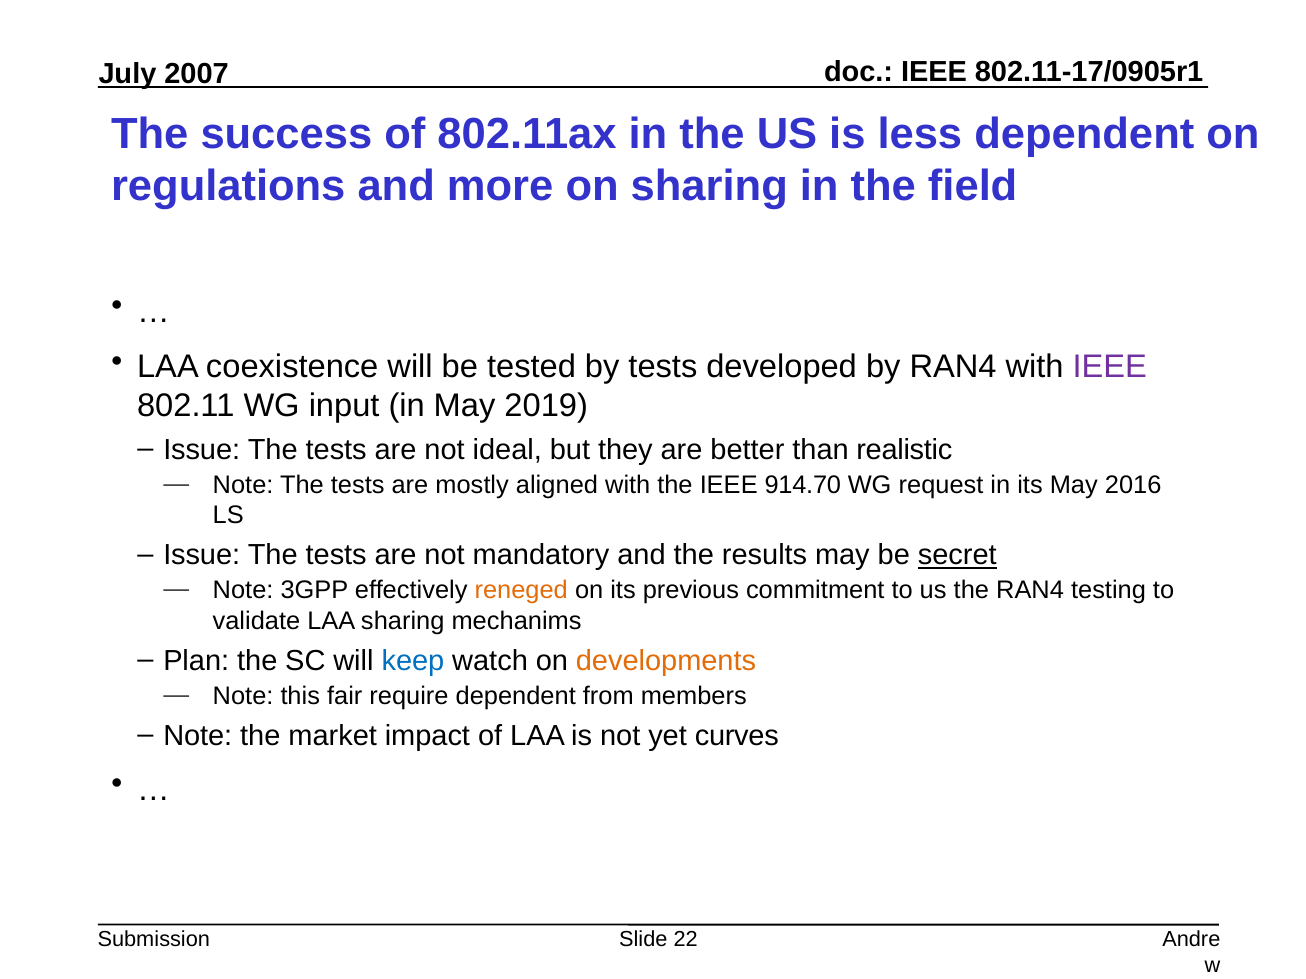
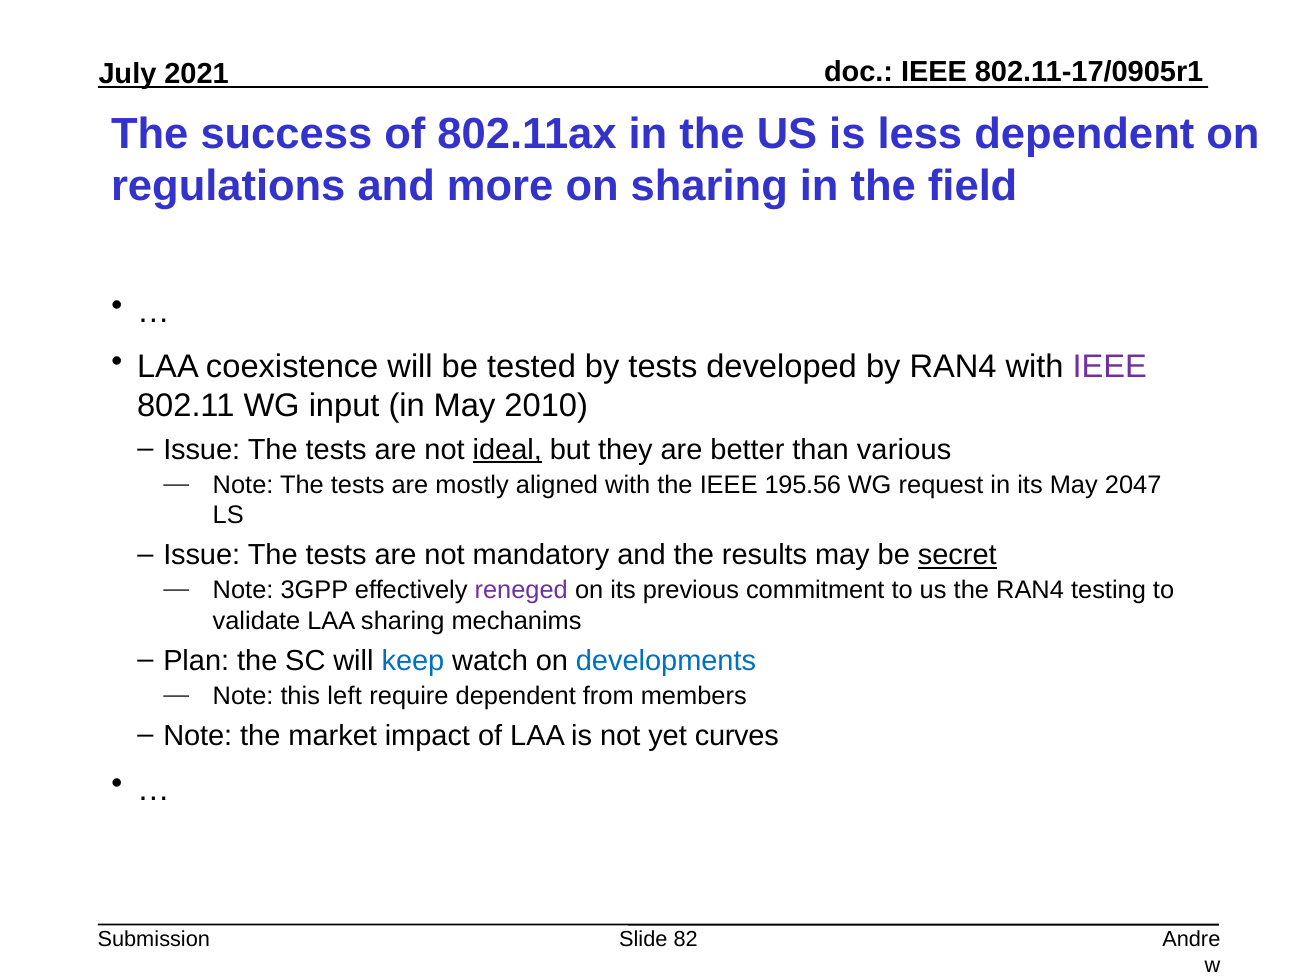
2007: 2007 -> 2021
2019: 2019 -> 2010
ideal underline: none -> present
realistic: realistic -> various
914.70: 914.70 -> 195.56
2016: 2016 -> 2047
reneged colour: orange -> purple
developments colour: orange -> blue
fair: fair -> left
22: 22 -> 82
